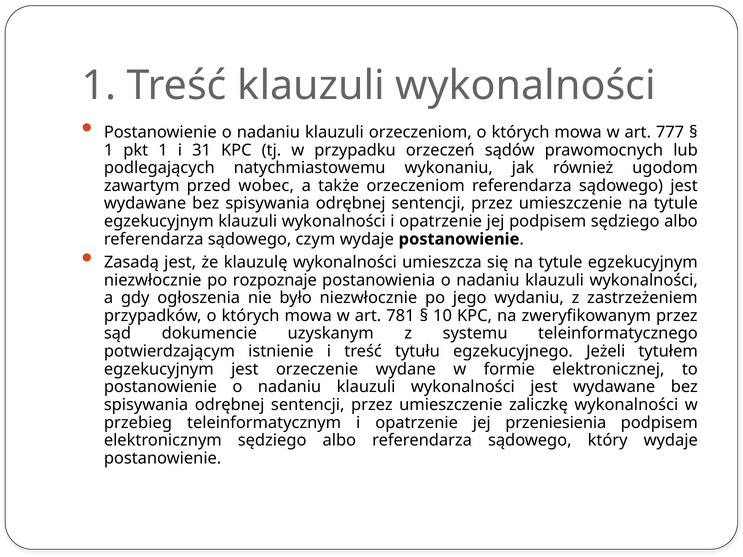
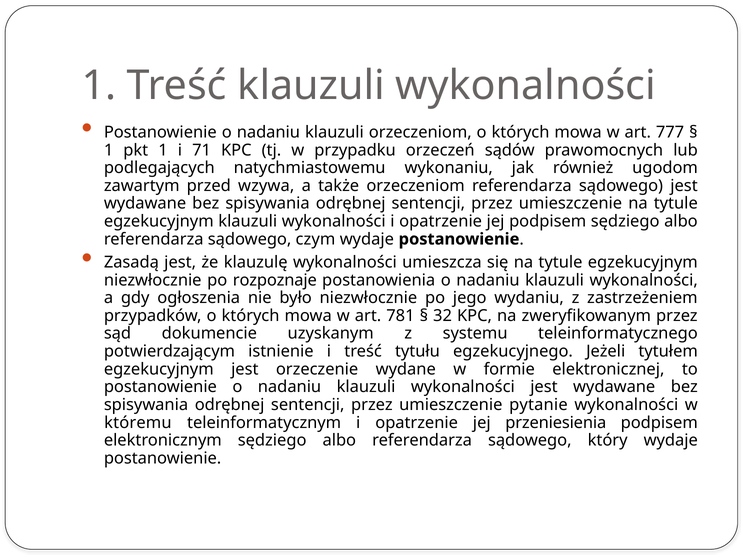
31: 31 -> 71
wobec: wobec -> wzywa
10: 10 -> 32
zaliczkę: zaliczkę -> pytanie
przebieg: przebieg -> któremu
